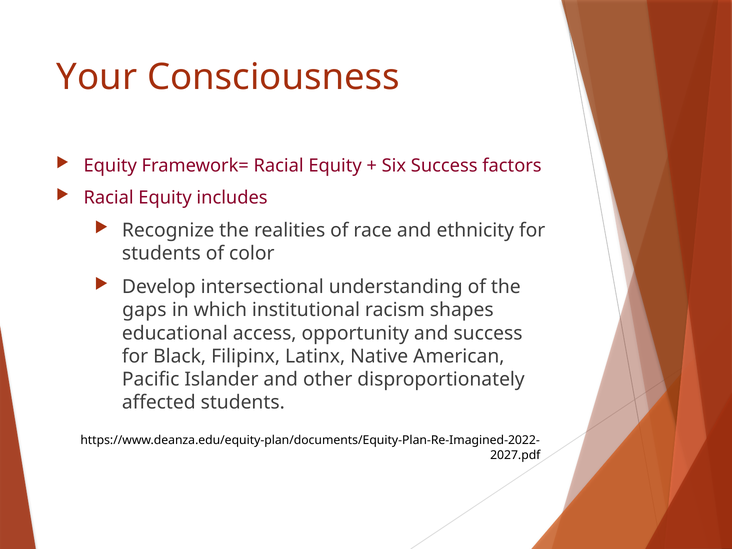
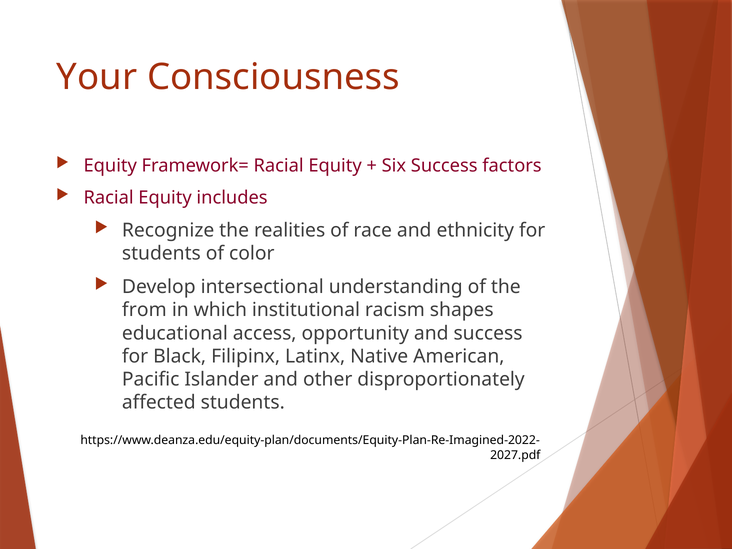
gaps: gaps -> from
